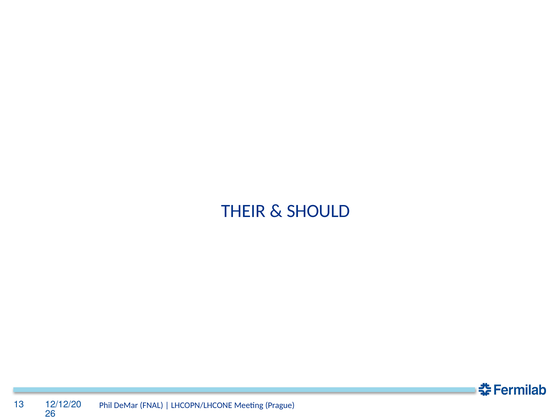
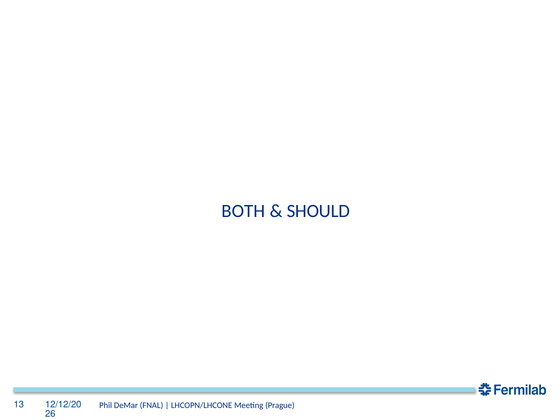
THEIR: THEIR -> BOTH
